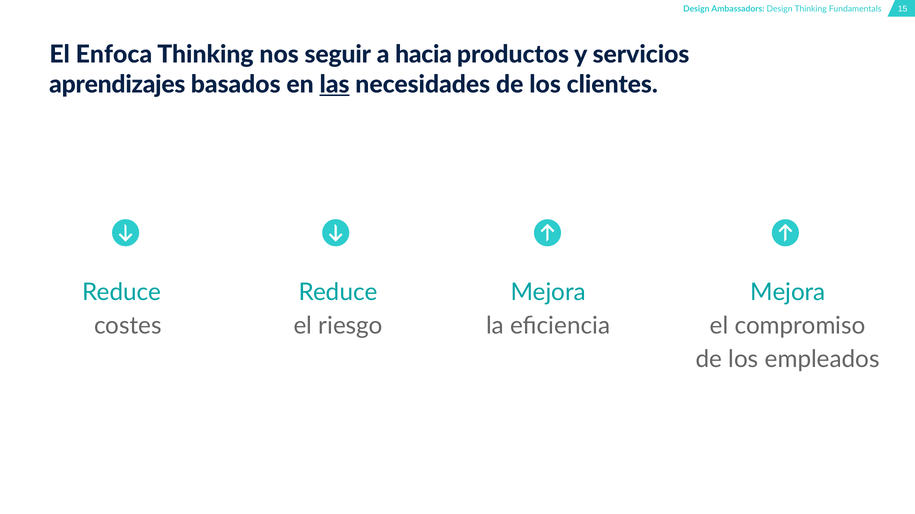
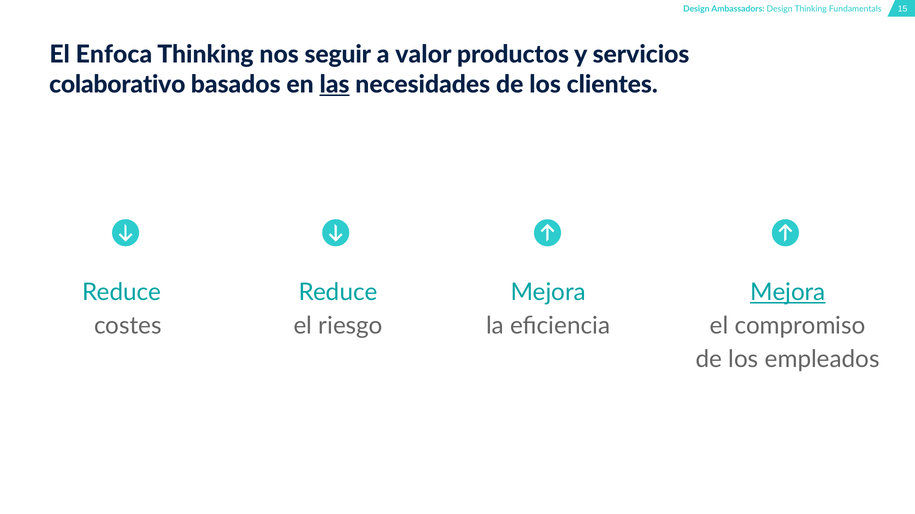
hacia: hacia -> valor
aprendizajes: aprendizajes -> colaborativo
Mejora at (788, 293) underline: none -> present
